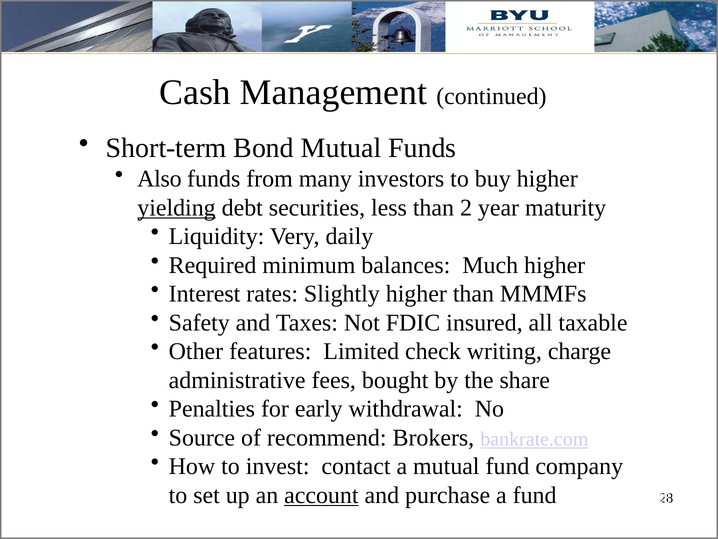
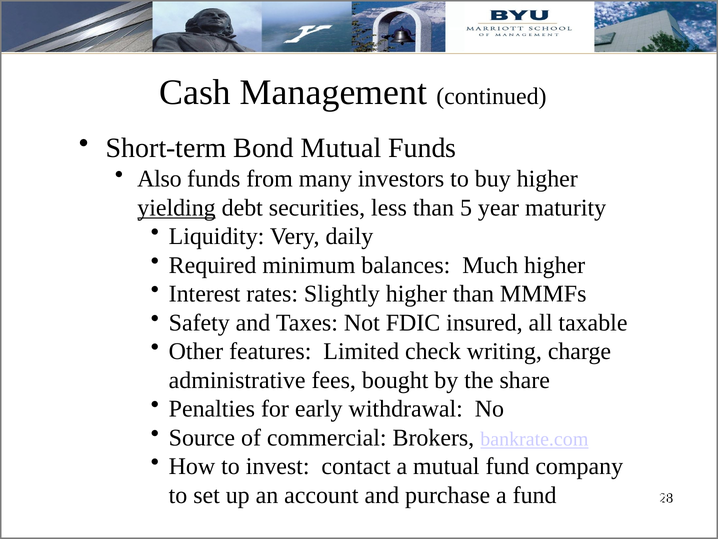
2: 2 -> 5
recommend: recommend -> commercial
account underline: present -> none
